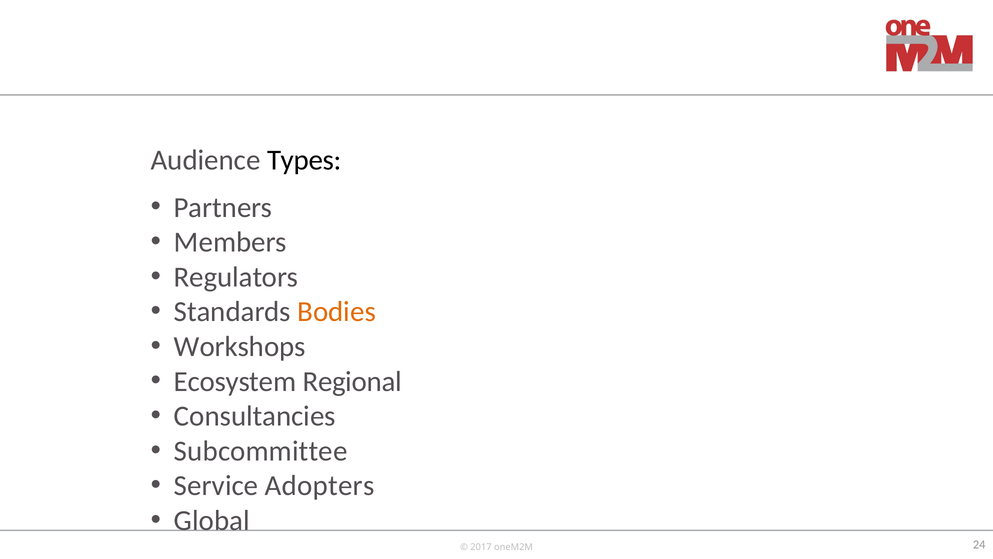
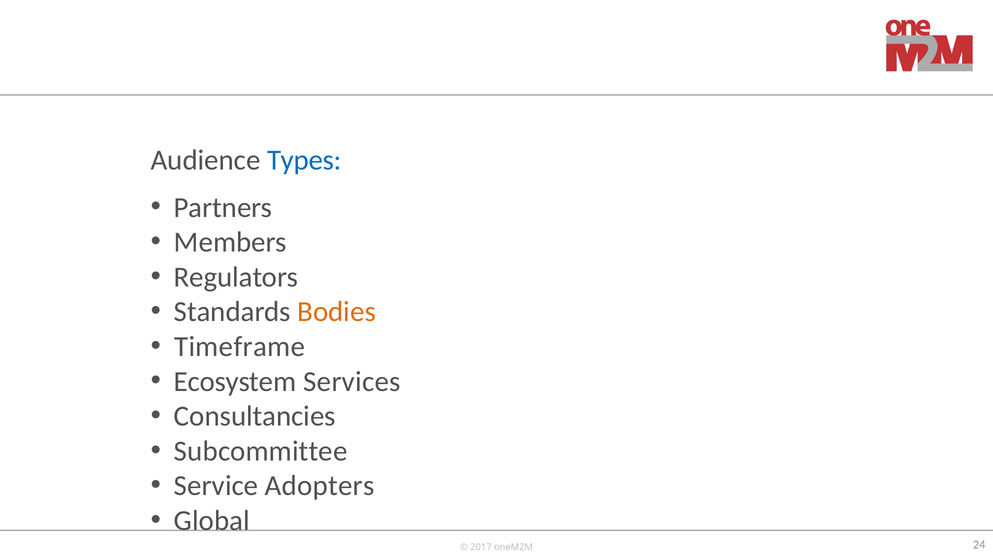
Types colour: black -> blue
Workshops: Workshops -> Timeframe
Regional: Regional -> Services
